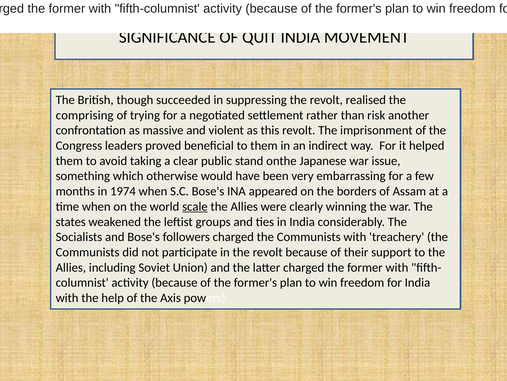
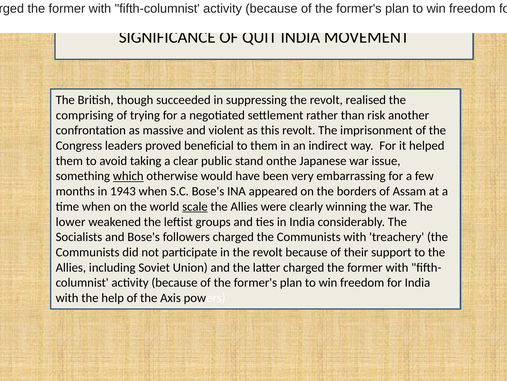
which at (128, 176) underline: none -> present
1974: 1974 -> 1943
states: states -> lower
